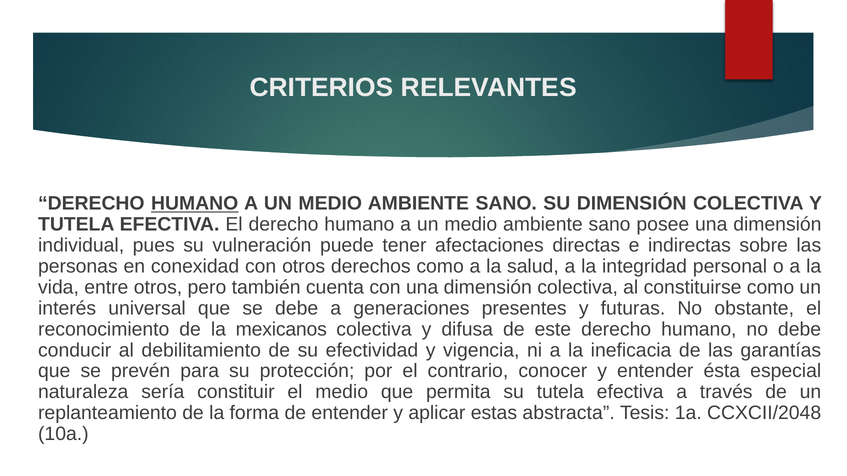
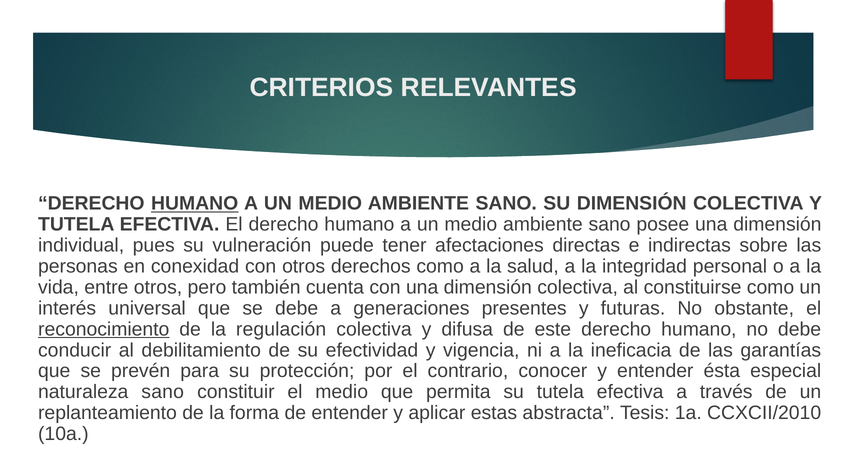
reconocimiento underline: none -> present
mexicanos: mexicanos -> regulación
naturaleza sería: sería -> sano
CCXCII/2048: CCXCII/2048 -> CCXCII/2010
